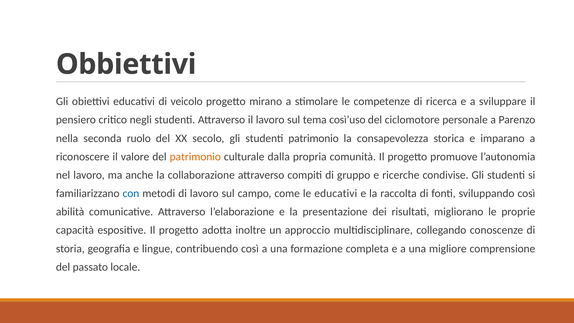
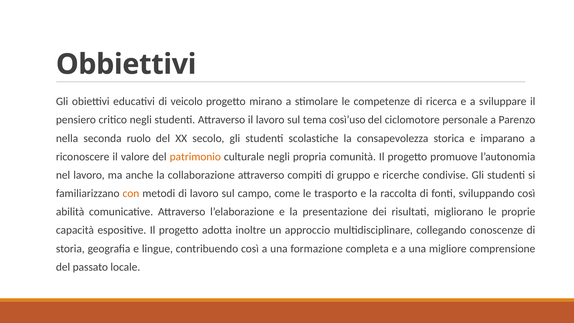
studenti patrimonio: patrimonio -> scolastiche
culturale dalla: dalla -> negli
con colour: blue -> orange
le educativi: educativi -> trasporto
